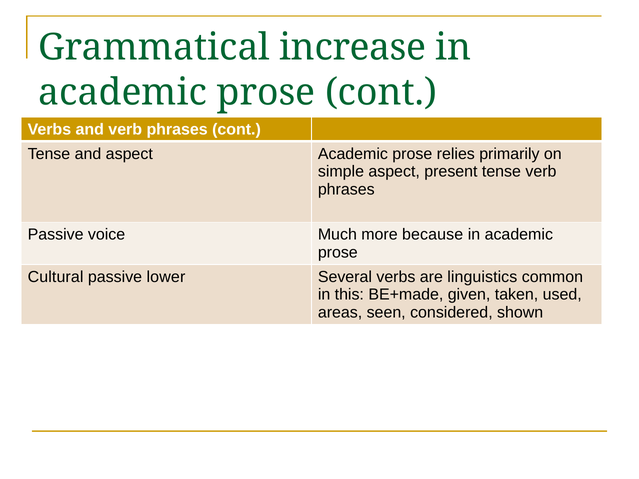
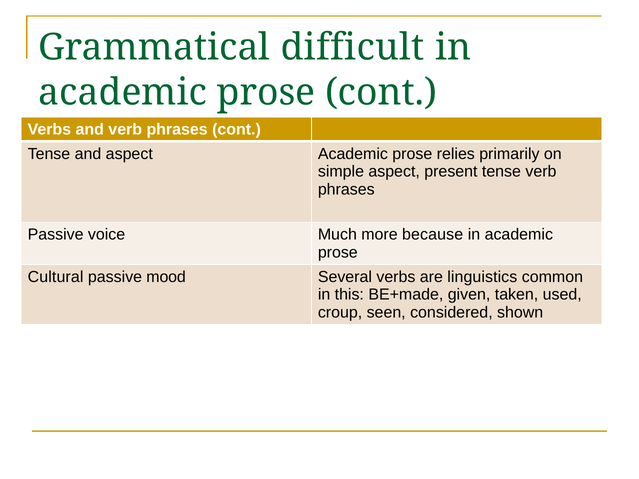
increase: increase -> difficult
lower: lower -> mood
areas: areas -> croup
